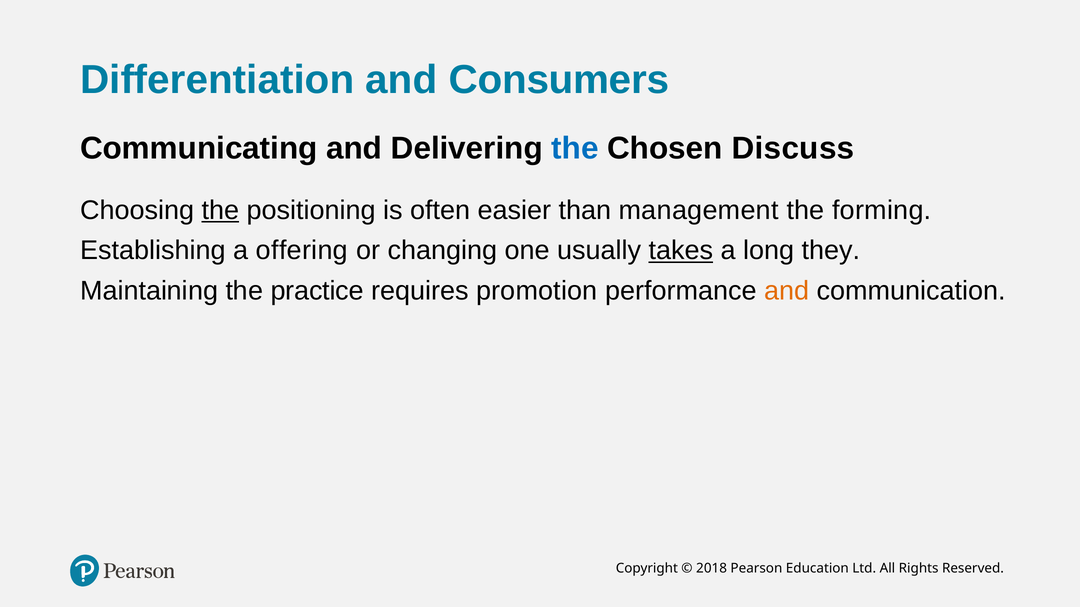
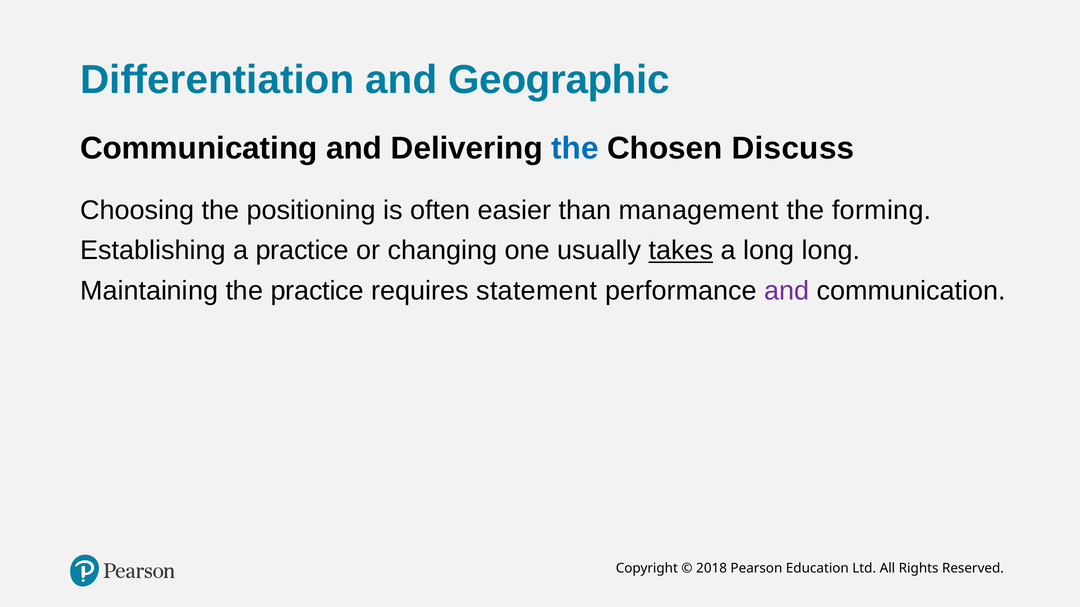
Consumers: Consumers -> Geographic
the at (220, 210) underline: present -> none
a offering: offering -> practice
long they: they -> long
promotion: promotion -> statement
and at (787, 291) colour: orange -> purple
